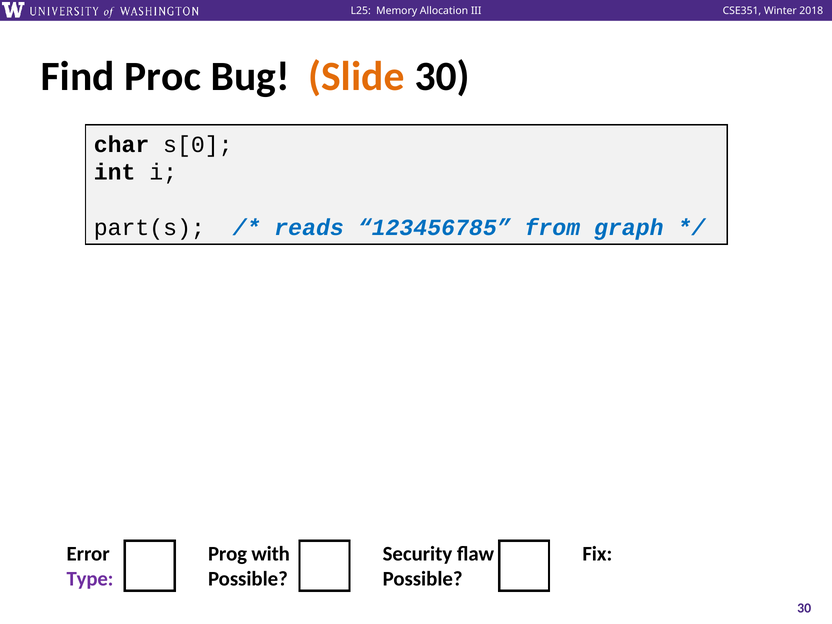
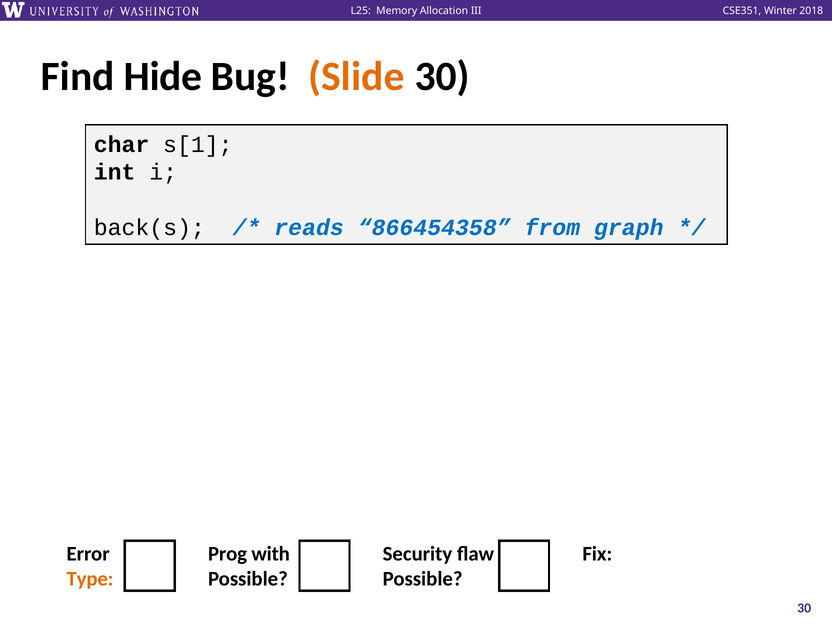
Proc: Proc -> Hide
s[0: s[0 -> s[1
part(s: part(s -> back(s
123456785: 123456785 -> 866454358
Type colour: purple -> orange
